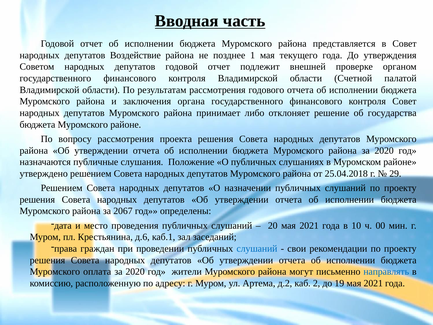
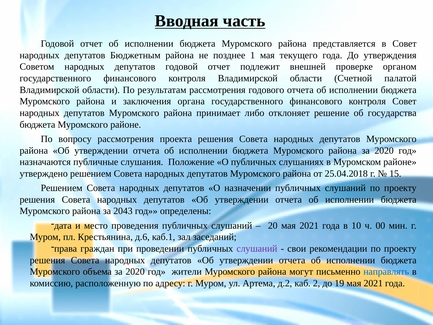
Воздействие: Воздействие -> Бюджетным
29: 29 -> 15
2067: 2067 -> 2043
слушаний at (257, 248) colour: blue -> purple
оплата: оплата -> объема
